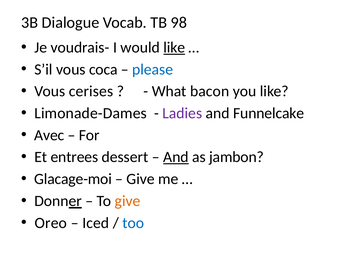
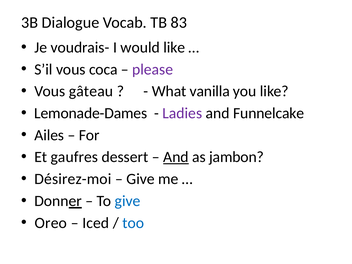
98: 98 -> 83
like at (174, 47) underline: present -> none
please colour: blue -> purple
cerises: cerises -> gâteau
bacon: bacon -> vanilla
Limonade-Dames: Limonade-Dames -> Lemonade-Dames
Avec: Avec -> Ailes
entrees: entrees -> gaufres
Glacage-moi: Glacage-moi -> Désirez-moi
give at (128, 201) colour: orange -> blue
